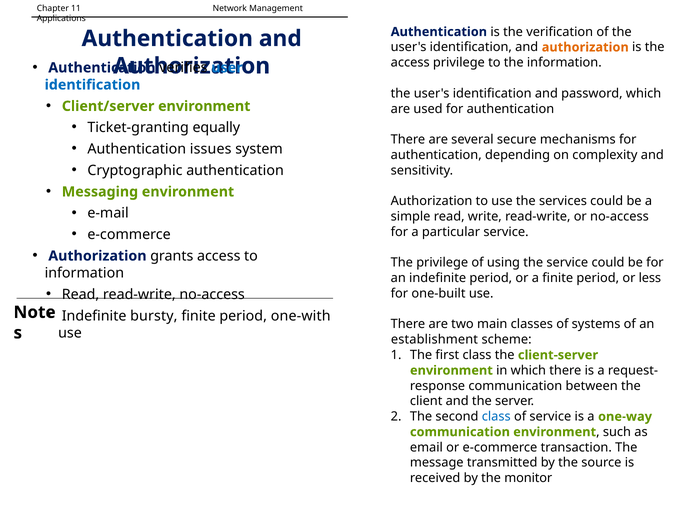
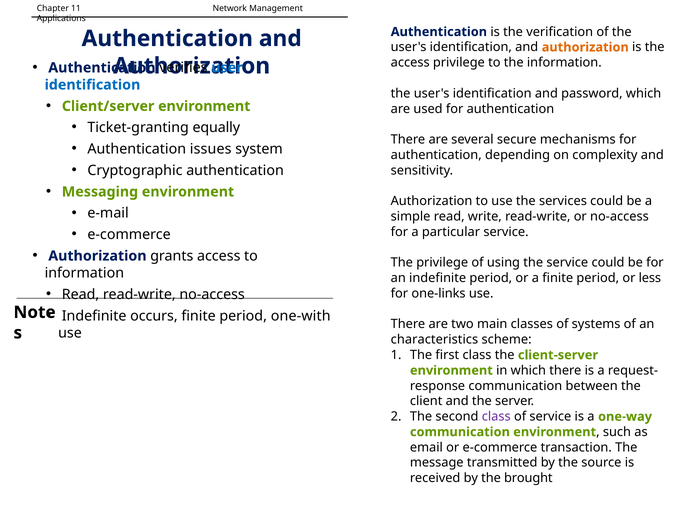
one-built: one-built -> one-links
bursty: bursty -> occurs
establishment: establishment -> characteristics
class at (496, 416) colour: blue -> purple
monitor: monitor -> brought
